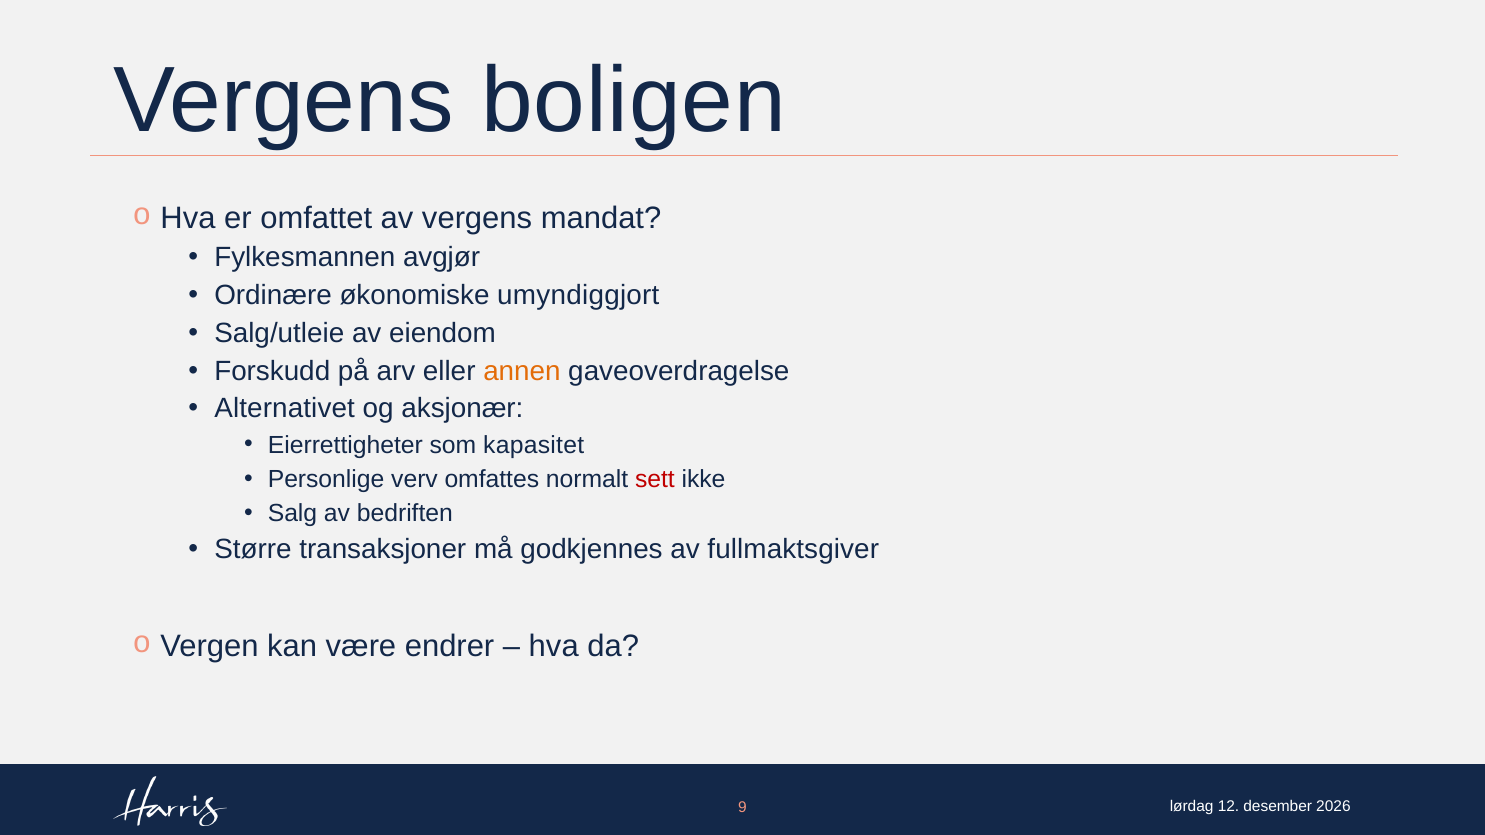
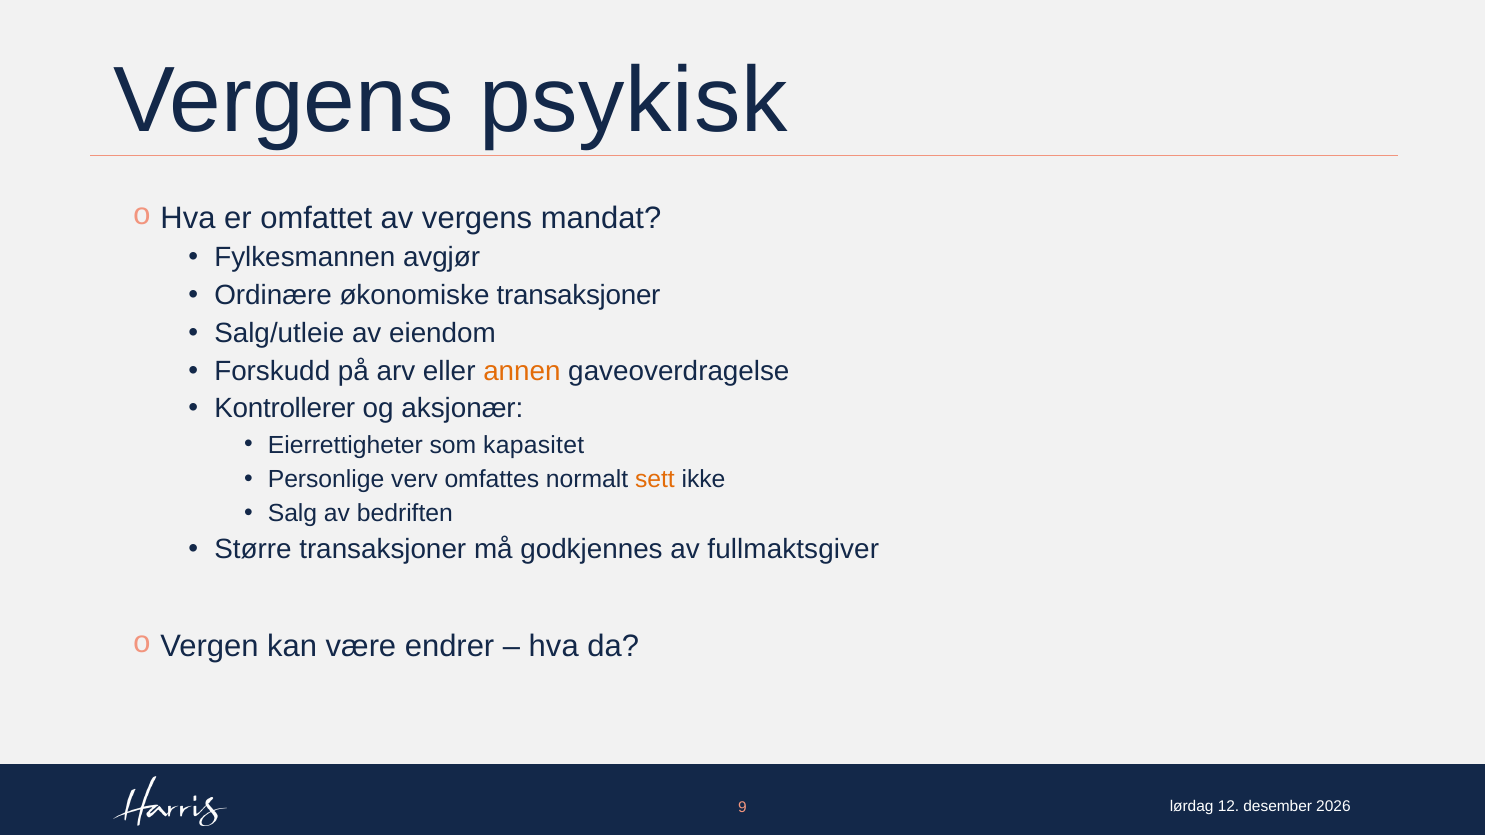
boligen: boligen -> psykisk
økonomiske umyndiggjort: umyndiggjort -> transaksjoner
Alternativet: Alternativet -> Kontrollerer
sett colour: red -> orange
